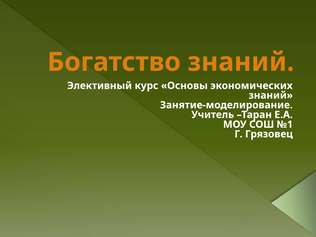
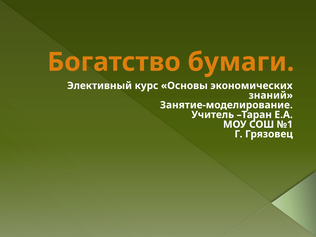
Богатство знаний: знаний -> бумаги
